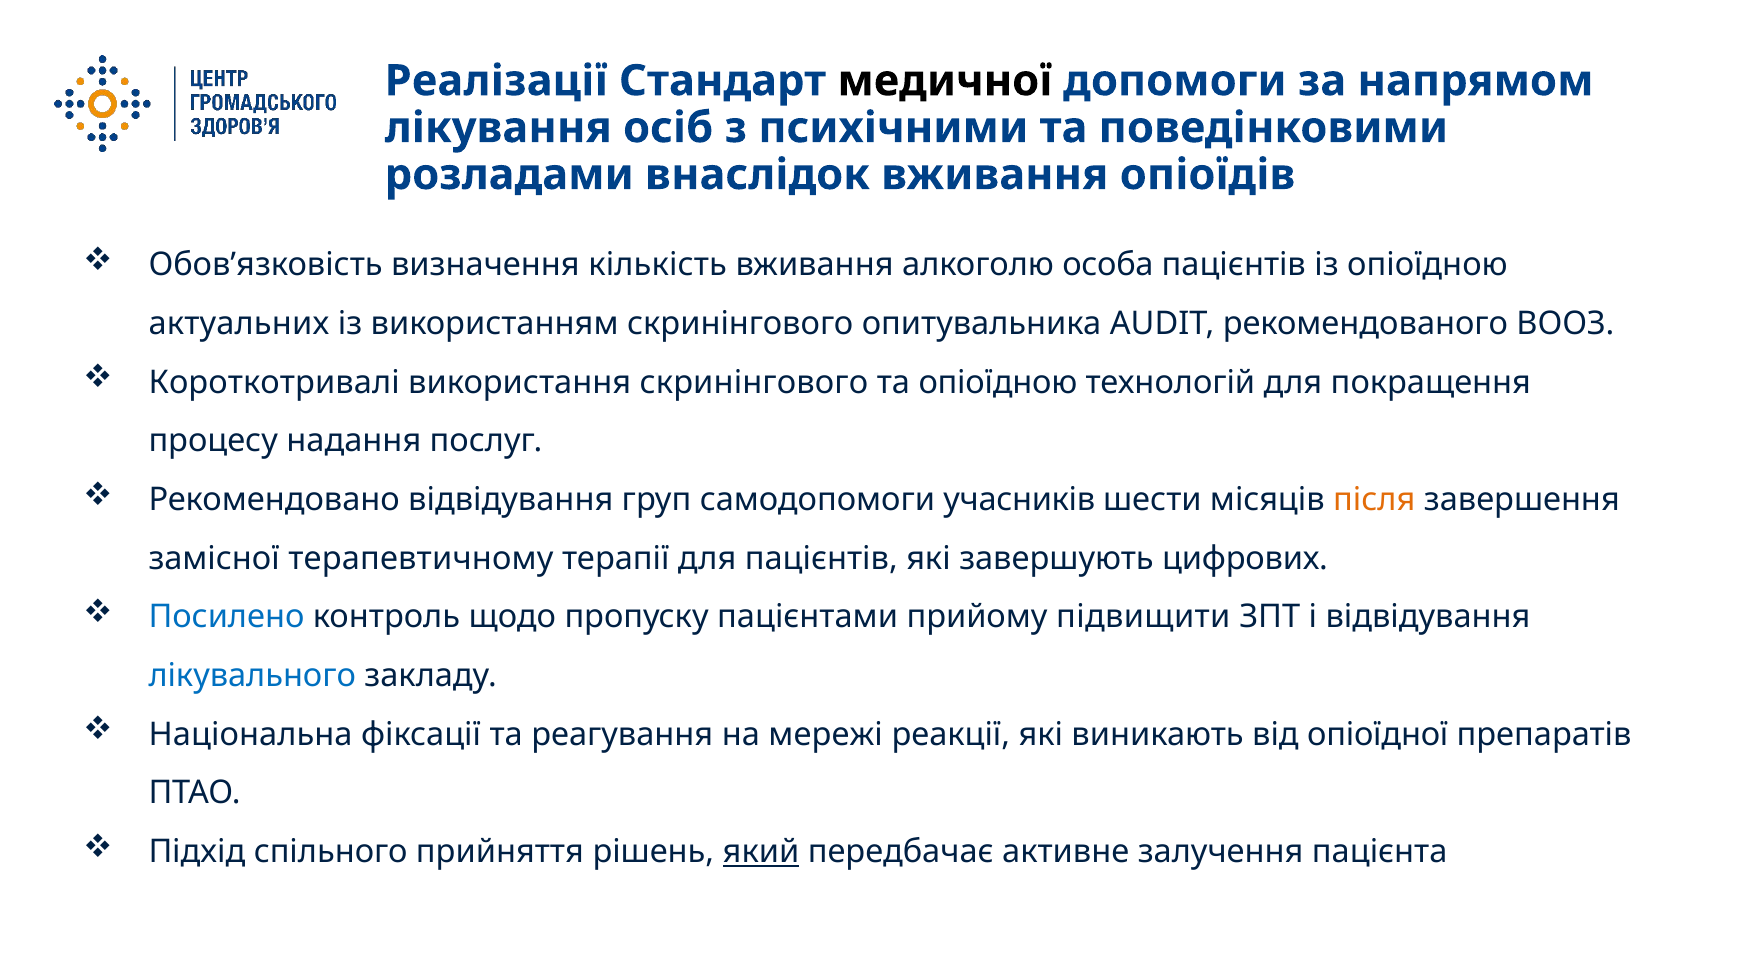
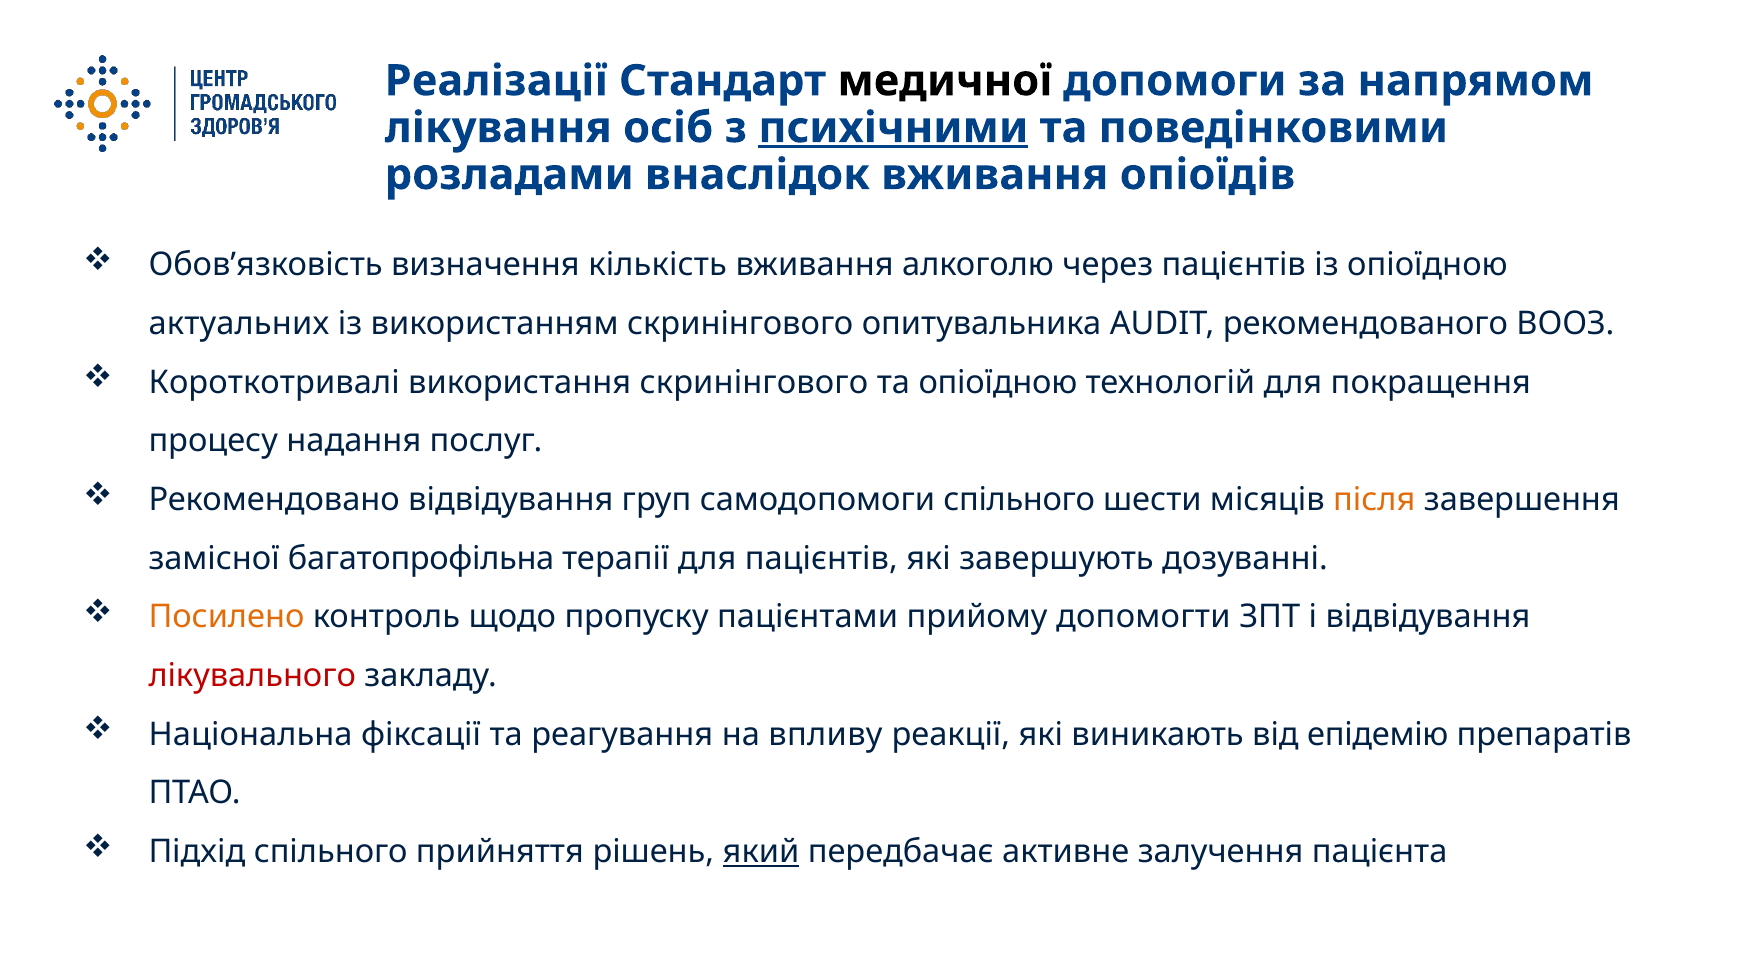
психічними underline: none -> present
особа: особа -> через
самодопомоги учасників: учасників -> спільного
терапевтичному: терапевтичному -> багатопрофільна
цифрових: цифрових -> дозуванні
Посилено colour: blue -> orange
підвищити: підвищити -> допомогти
лікувального colour: blue -> red
мережі: мережі -> впливу
опіоїдної: опіоїдної -> епідемію
